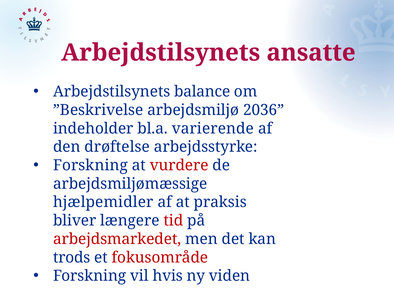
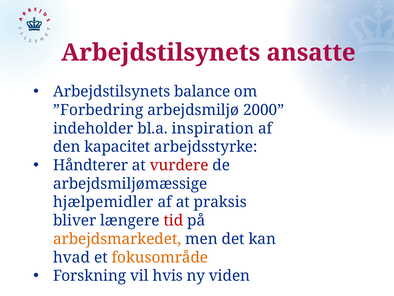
”Beskrivelse: ”Beskrivelse -> ”Forbedring
2036: 2036 -> 2000
varierende: varierende -> inspiration
drøftelse: drøftelse -> kapacitet
Forskning at (90, 165): Forskning -> Håndterer
arbejdsmarkedet colour: red -> orange
trods: trods -> hvad
fokusområde colour: red -> orange
